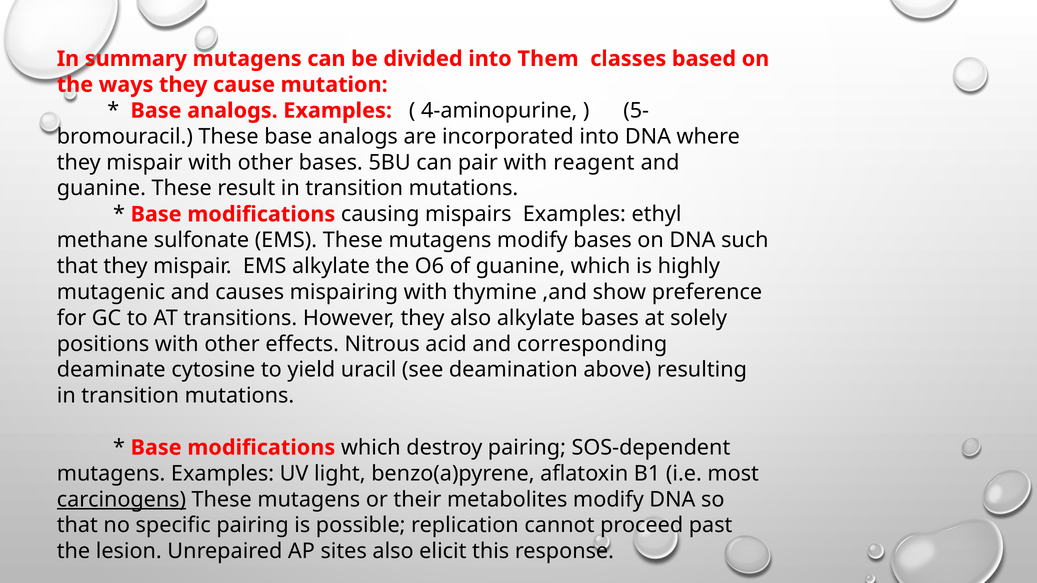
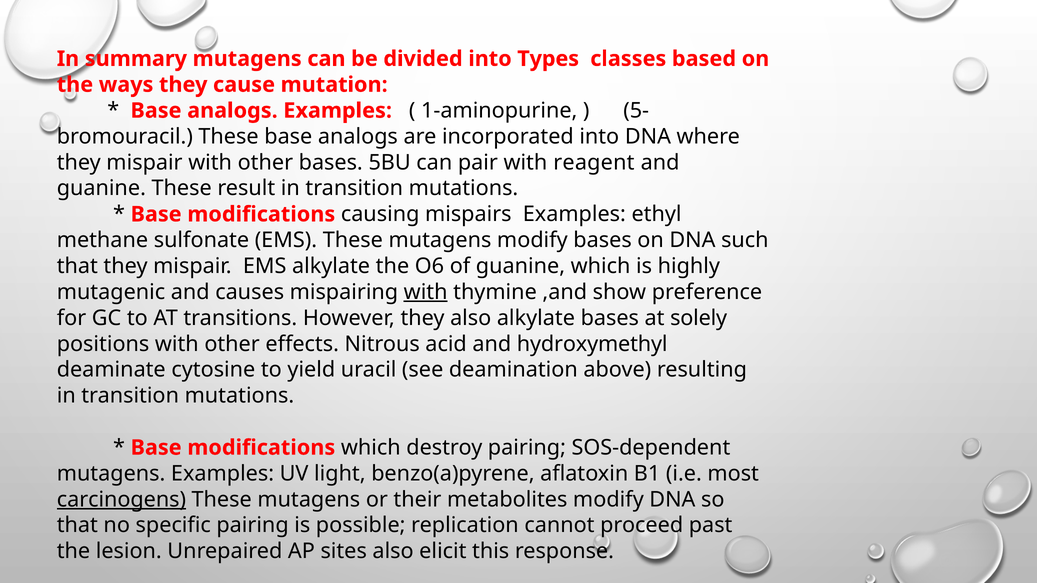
Them: Them -> Types
4-aminopurine: 4-aminopurine -> 1-aminopurine
with at (426, 292) underline: none -> present
corresponding: corresponding -> hydroxymethyl
